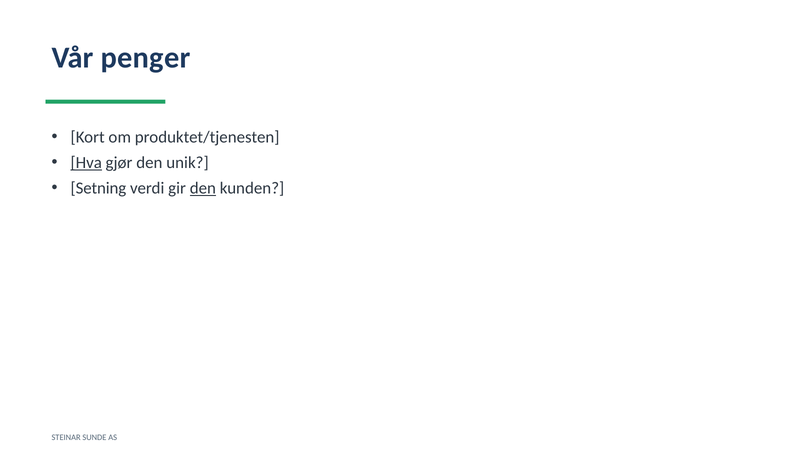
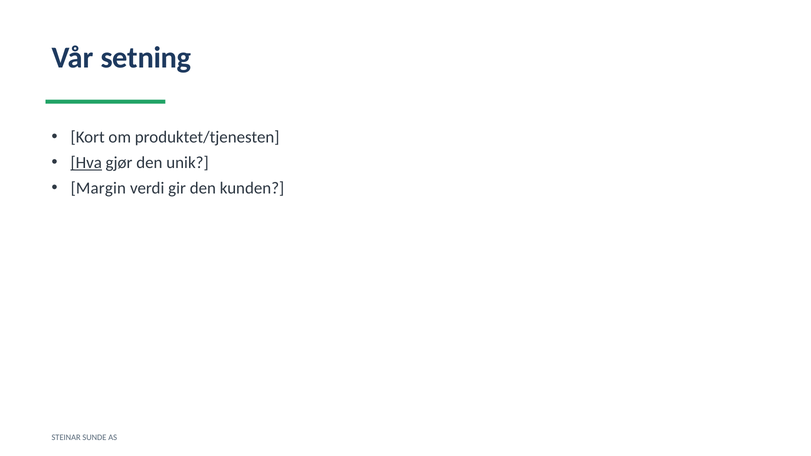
penger: penger -> setning
Setning: Setning -> Margin
den at (203, 188) underline: present -> none
